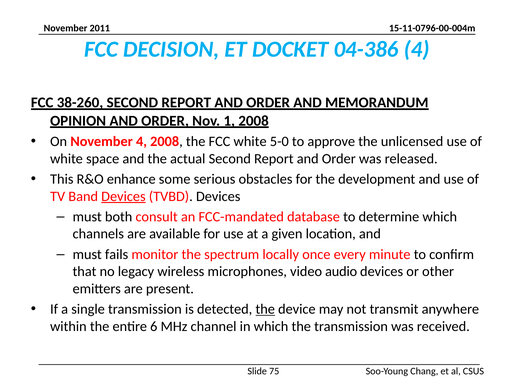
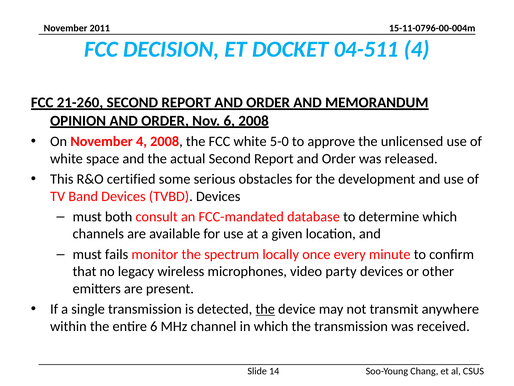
04-386: 04-386 -> 04-511
38-260: 38-260 -> 21-260
Nov 1: 1 -> 6
enhance: enhance -> certified
Devices at (123, 196) underline: present -> none
audio: audio -> party
75: 75 -> 14
